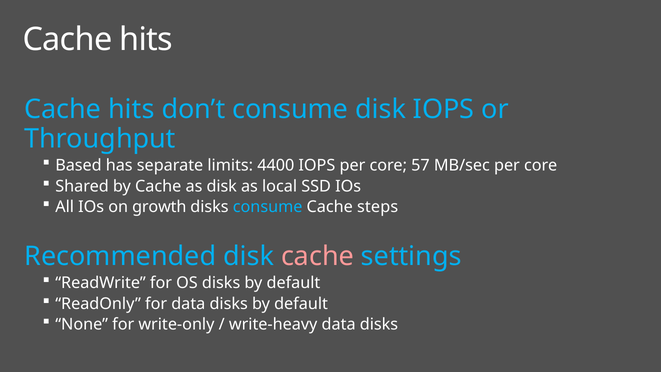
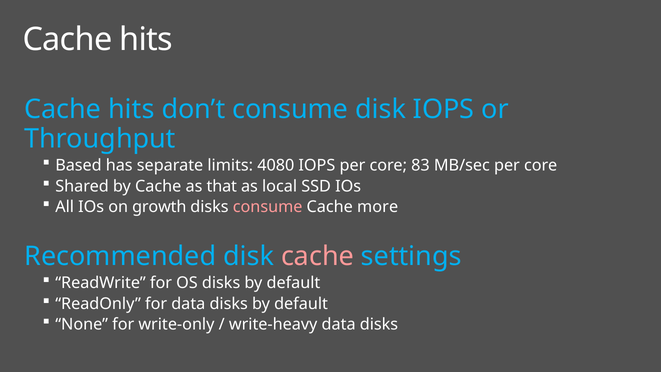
4400: 4400 -> 4080
57: 57 -> 83
as disk: disk -> that
consume at (268, 207) colour: light blue -> pink
steps: steps -> more
